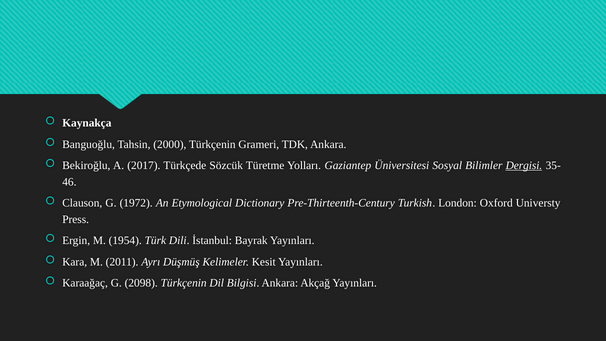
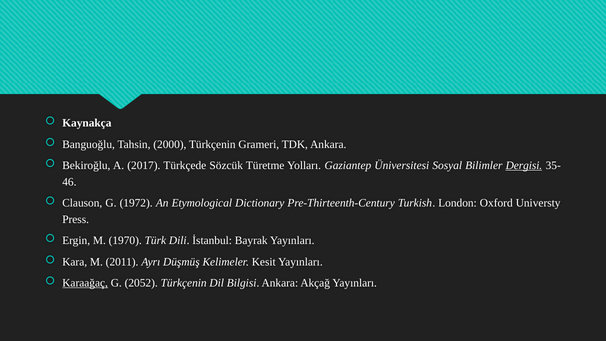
1954: 1954 -> 1970
Karaağaç underline: none -> present
2098: 2098 -> 2052
